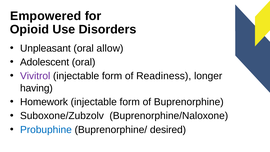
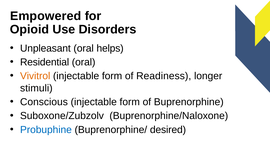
allow: allow -> helps
Adolescent: Adolescent -> Residential
Vivitrol colour: purple -> orange
having: having -> stimuli
Homework: Homework -> Conscious
